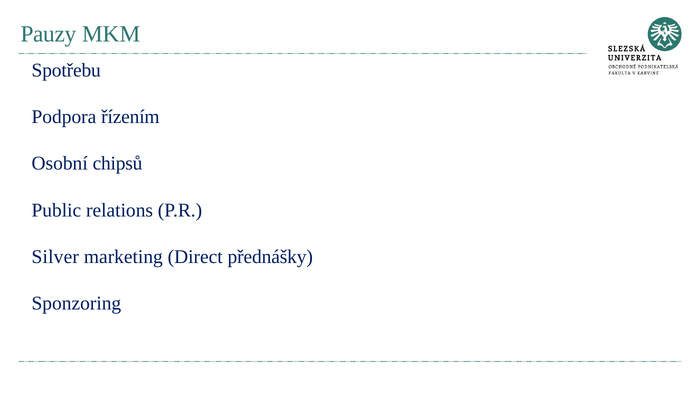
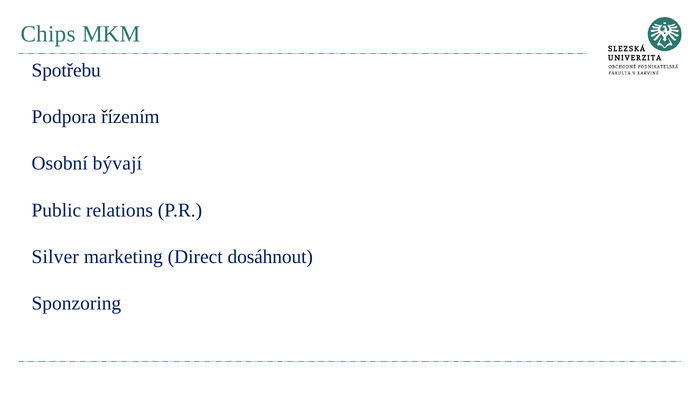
Pauzy: Pauzy -> Chips
chipsů: chipsů -> bývají
přednášky: přednášky -> dosáhnout
